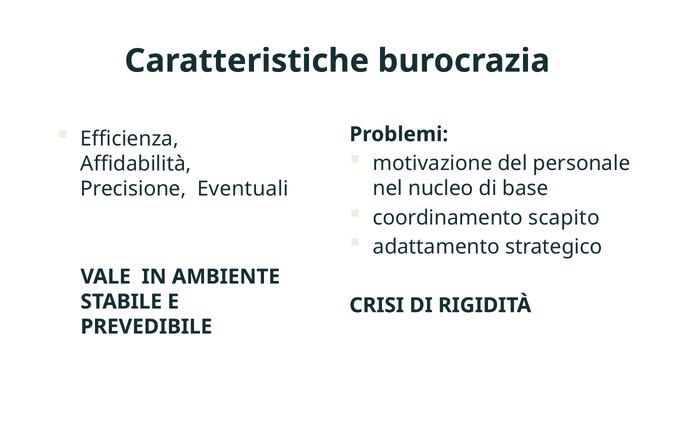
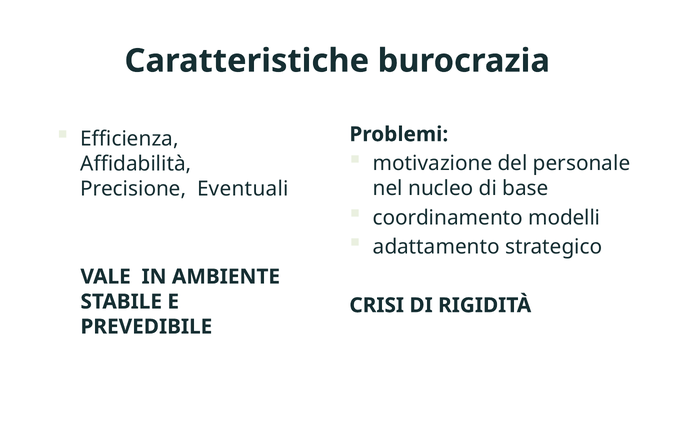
scapito: scapito -> modelli
